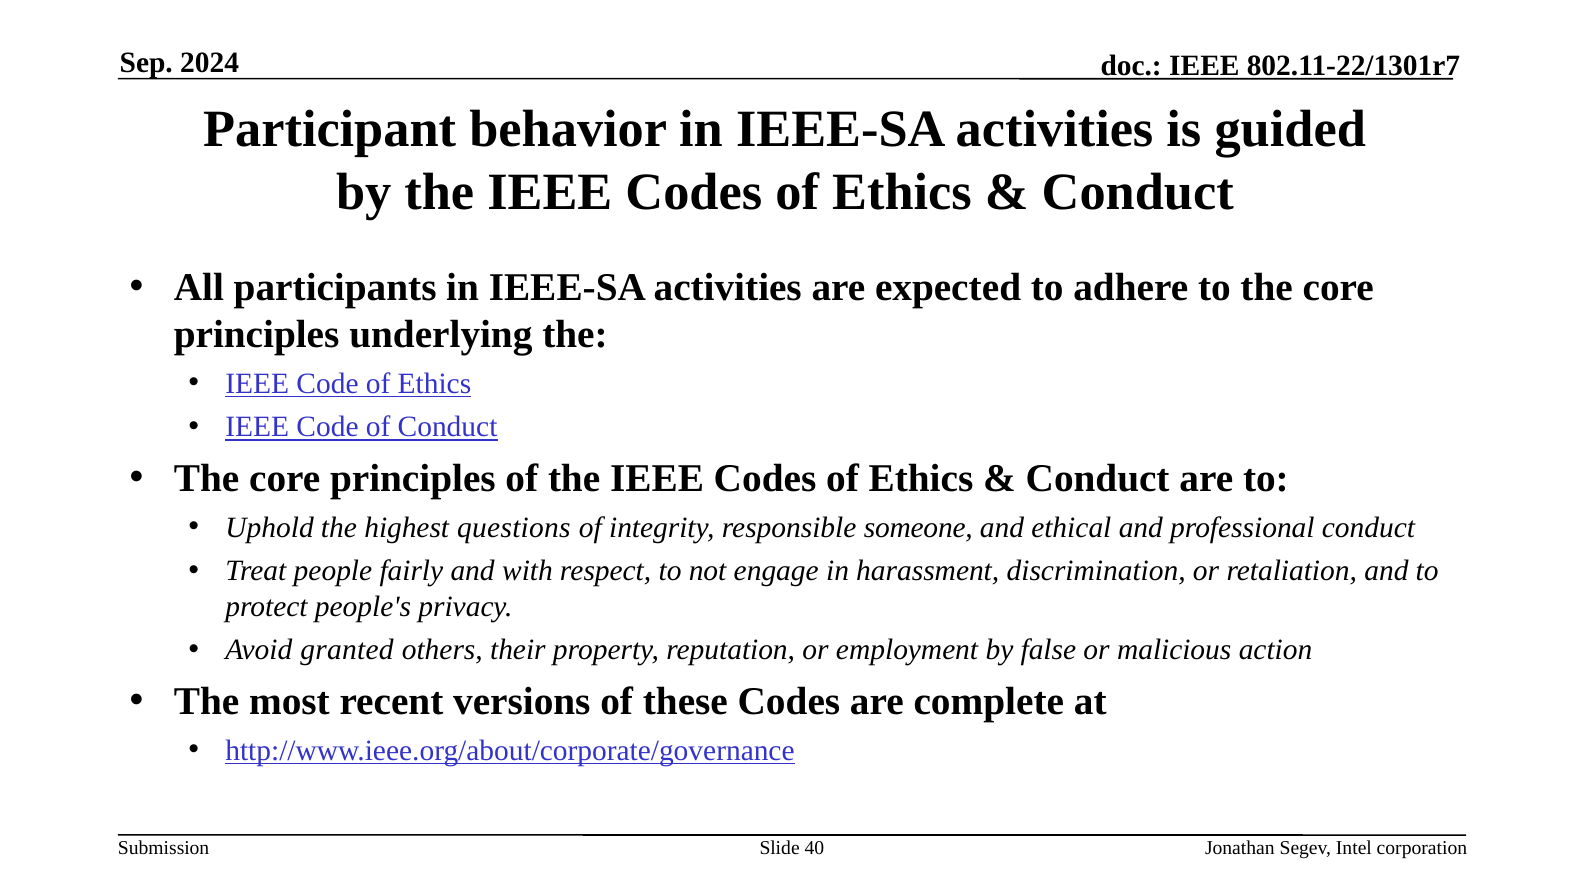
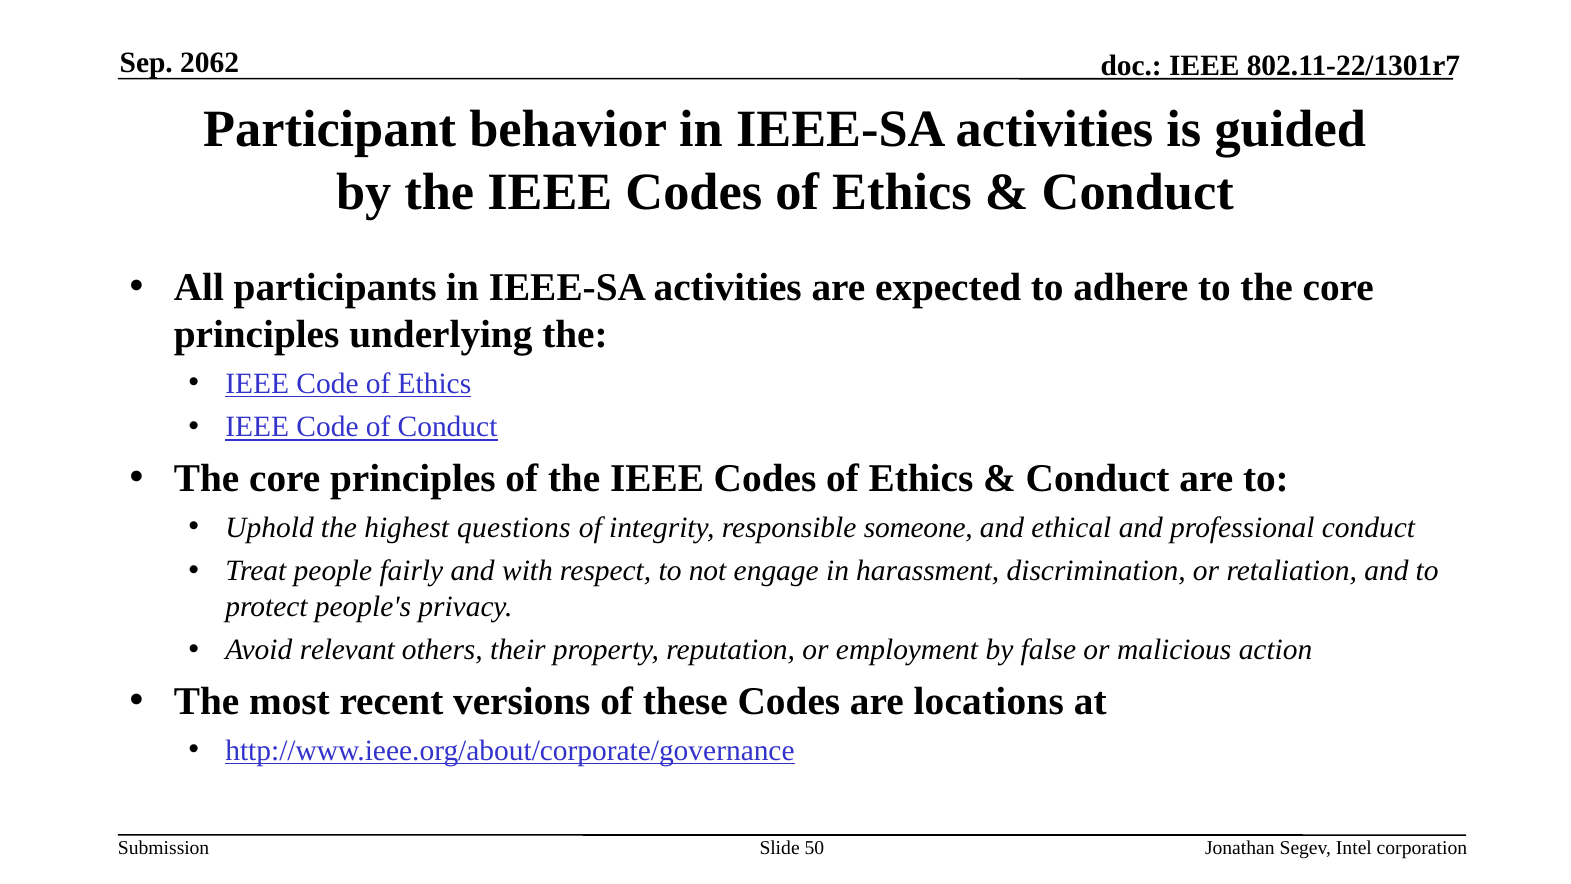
2024: 2024 -> 2062
granted: granted -> relevant
complete: complete -> locations
40: 40 -> 50
